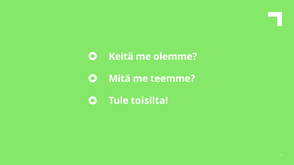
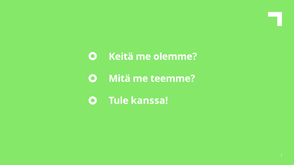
toisilta: toisilta -> kanssa
